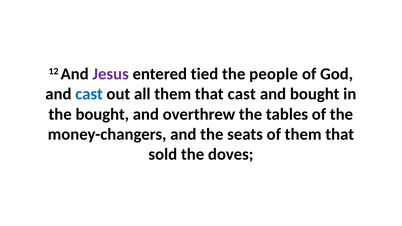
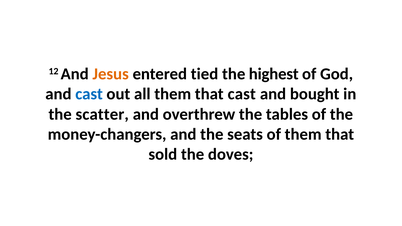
Jesus colour: purple -> orange
people: people -> highest
the bought: bought -> scatter
